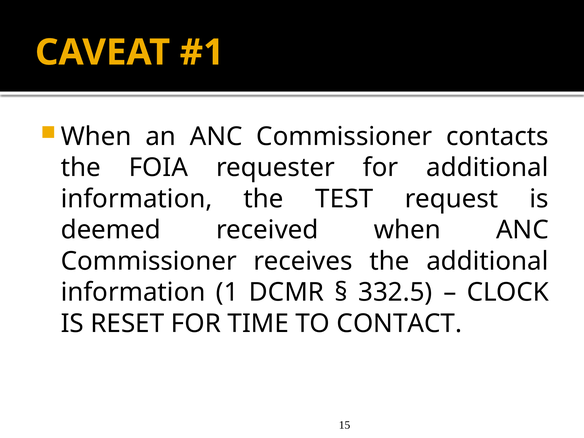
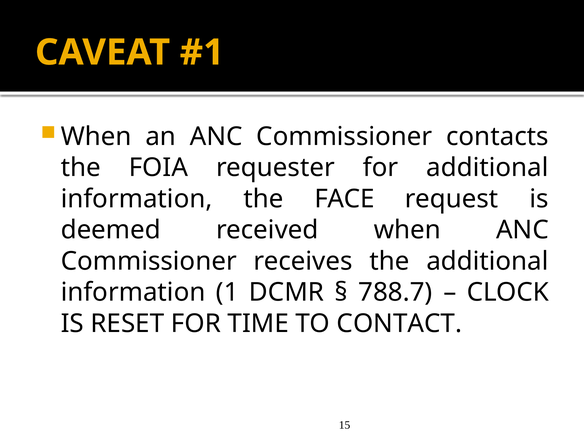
TEST: TEST -> FACE
332.5: 332.5 -> 788.7
